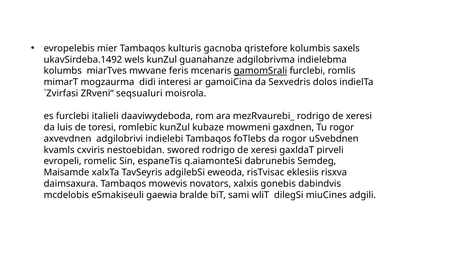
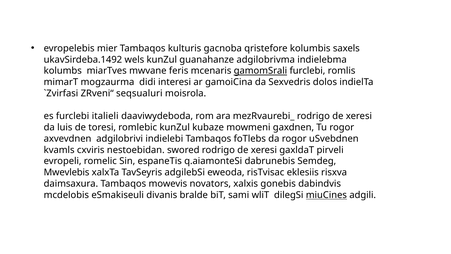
Maisamde: Maisamde -> Mwevlebis
gaewia: gaewia -> divanis
miuCines underline: none -> present
